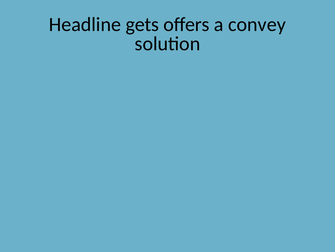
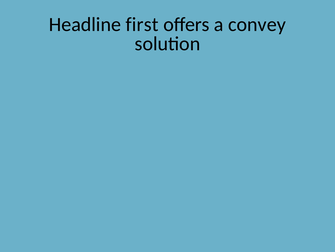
gets: gets -> first
